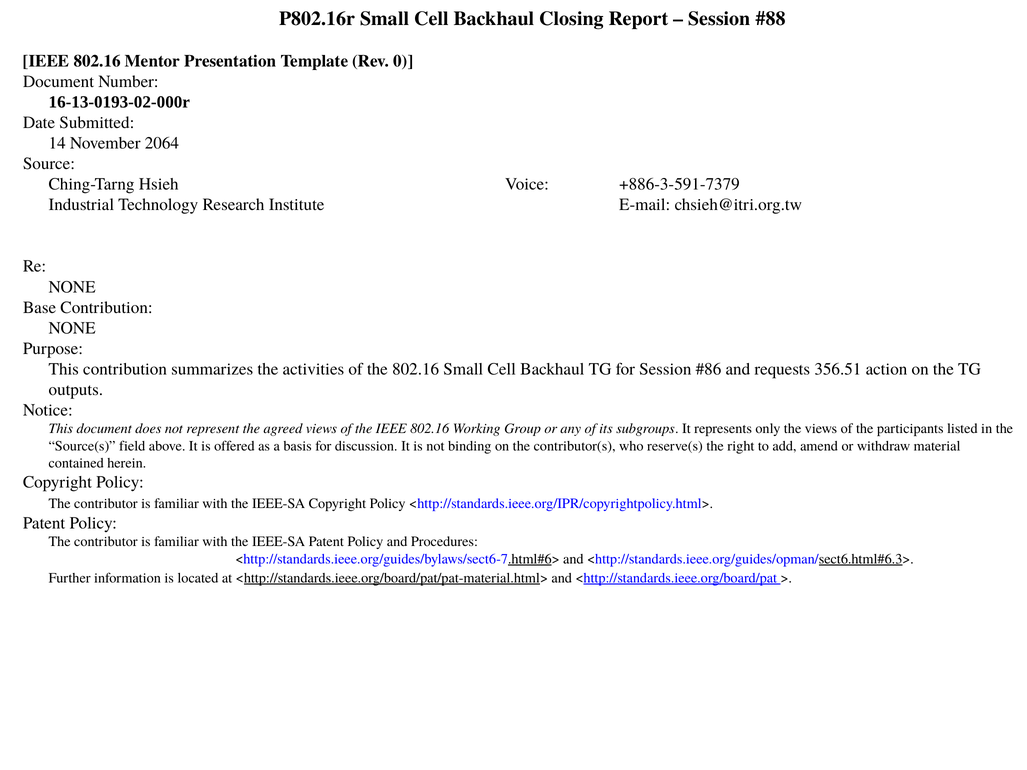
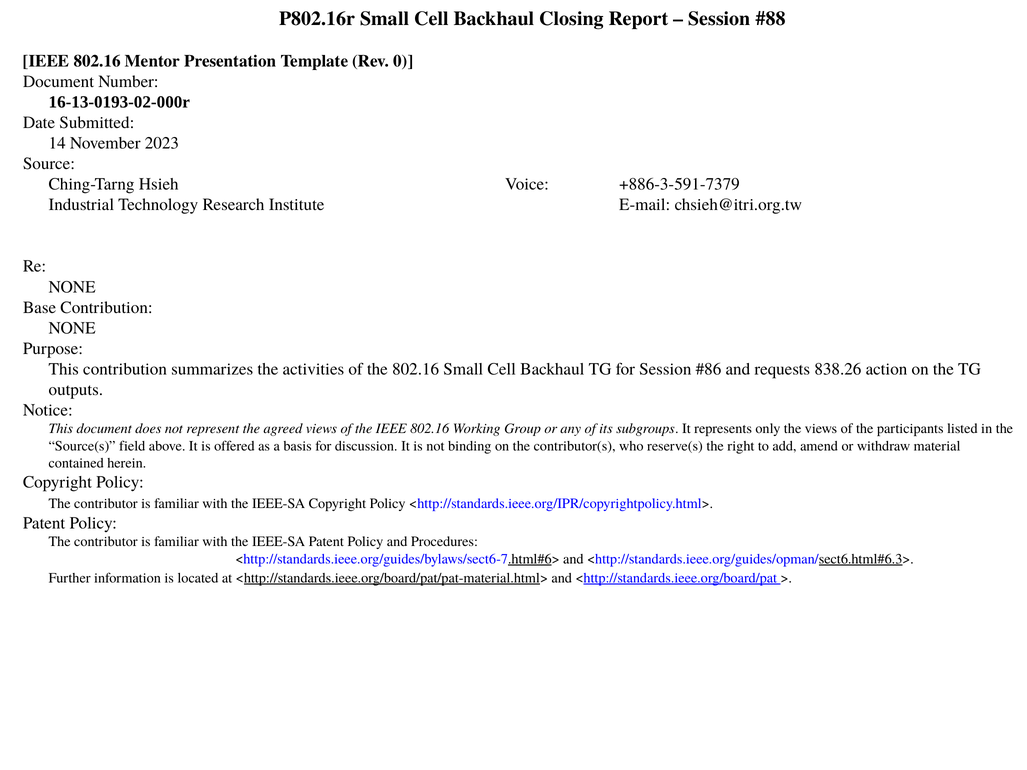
2064: 2064 -> 2023
356.51: 356.51 -> 838.26
